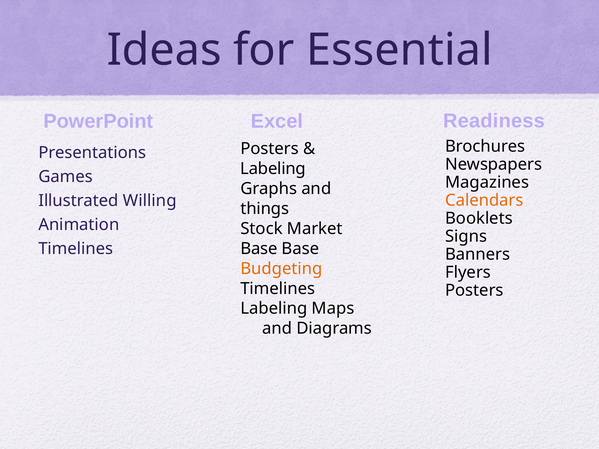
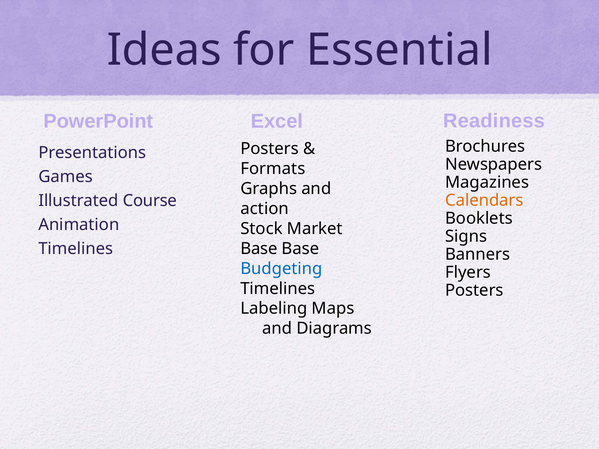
Labeling at (273, 169): Labeling -> Formats
Willing: Willing -> Course
things: things -> action
Budgeting colour: orange -> blue
